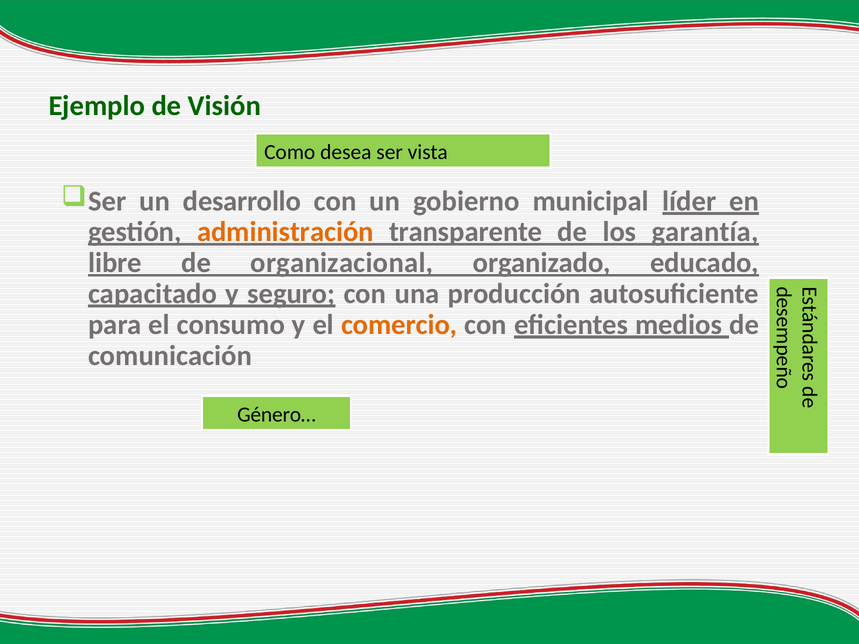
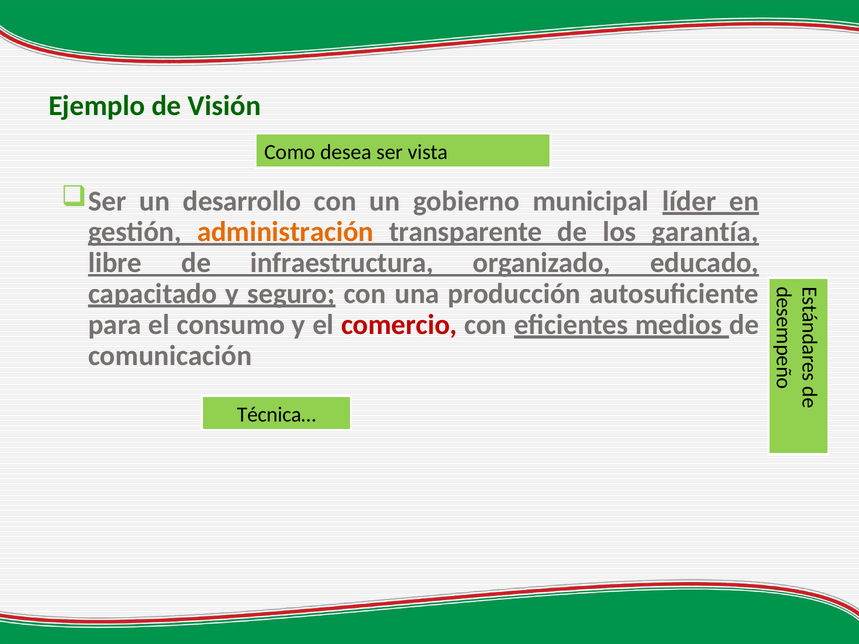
organizacional: organizacional -> infraestructura
comercio colour: orange -> red
Género…: Género… -> Técnica…
